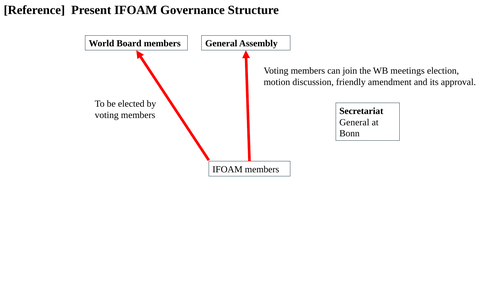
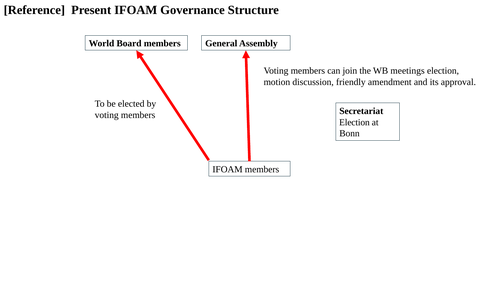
General at (354, 122): General -> Election
